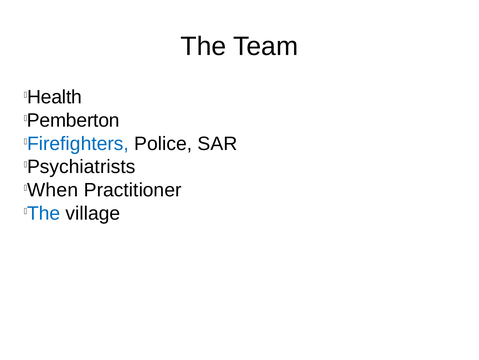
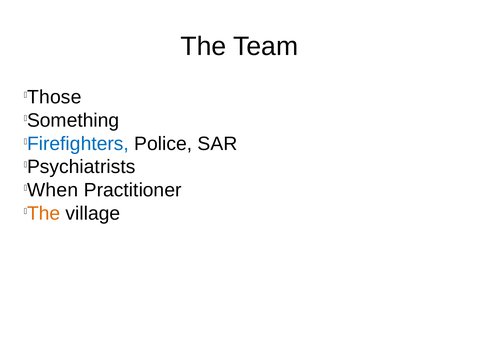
Health: Health -> Those
Pemberton: Pemberton -> Something
The at (44, 213) colour: blue -> orange
